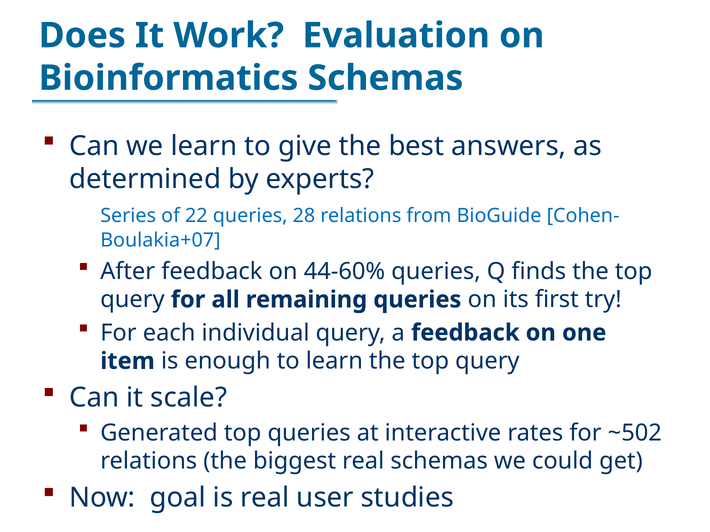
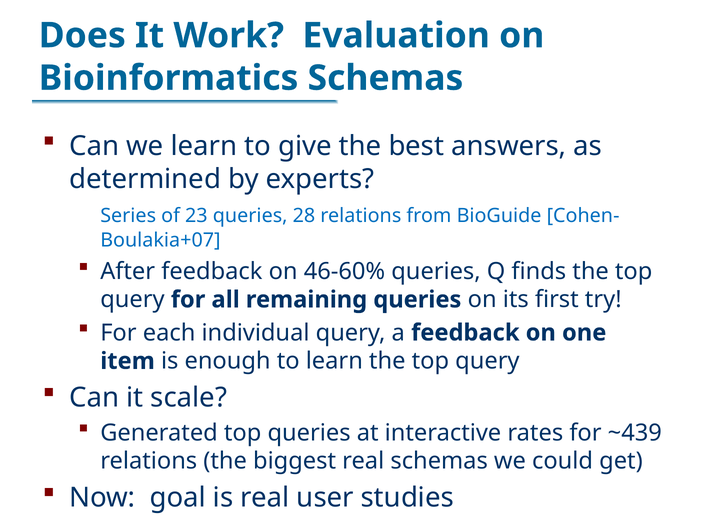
22: 22 -> 23
44-60%: 44-60% -> 46-60%
~502: ~502 -> ~439
